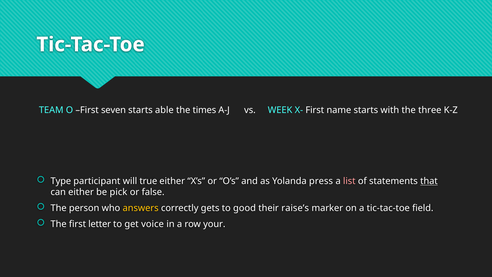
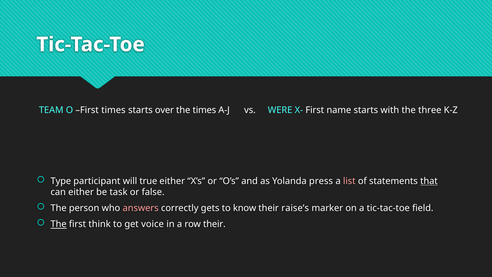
First seven: seven -> times
able: able -> over
WEEK: WEEK -> WERE
pick: pick -> task
answers colour: yellow -> pink
good: good -> know
The at (59, 224) underline: none -> present
letter: letter -> think
row your: your -> their
